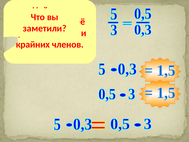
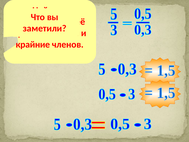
крайних at (33, 44): крайних -> крайние
